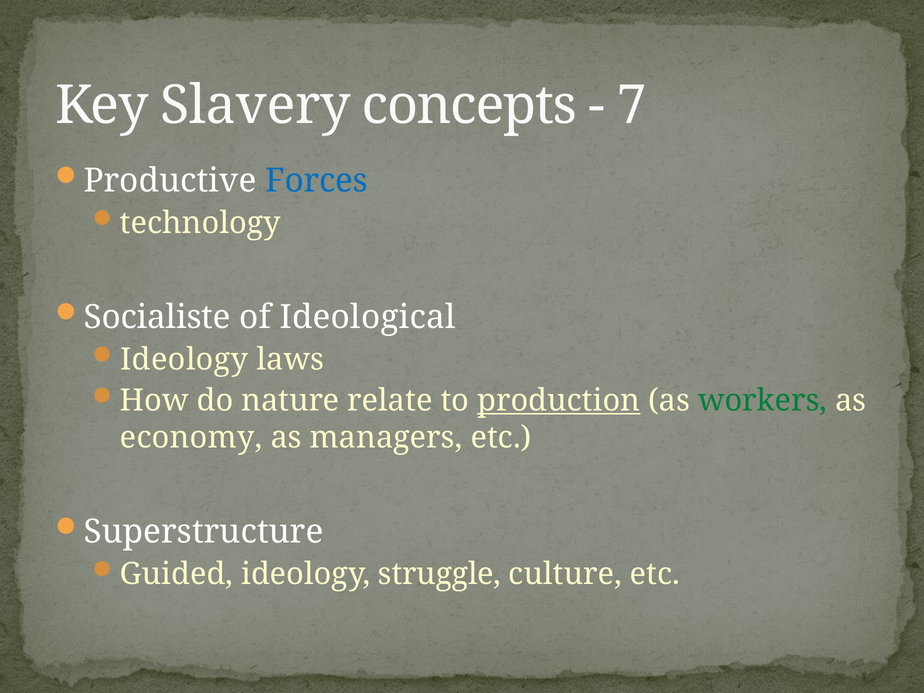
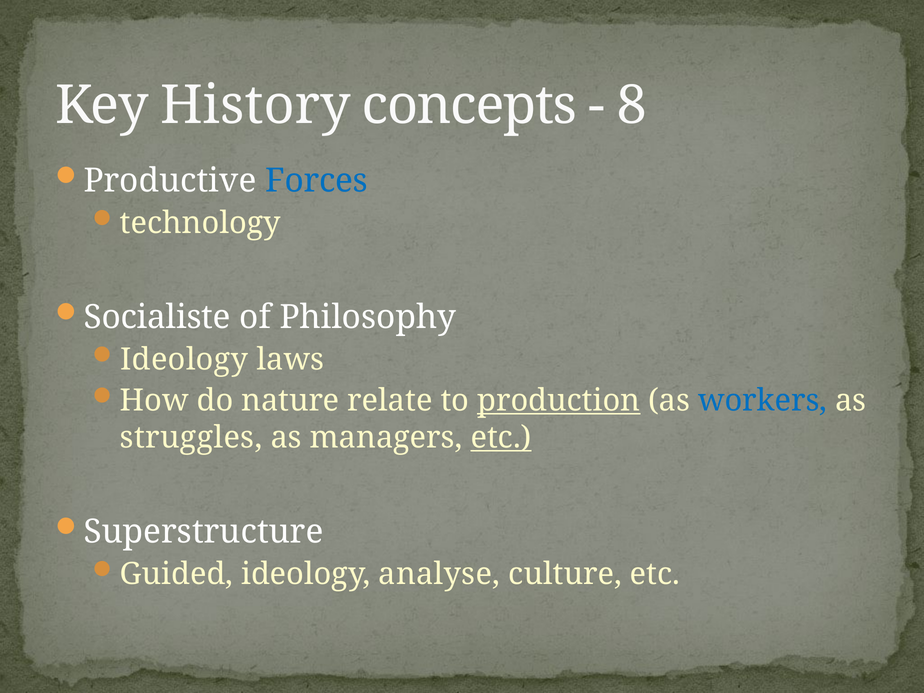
Slavery: Slavery -> History
7: 7 -> 8
Ideological: Ideological -> Philosophy
workers colour: green -> blue
economy: economy -> struggles
etc at (501, 437) underline: none -> present
struggle: struggle -> analyse
